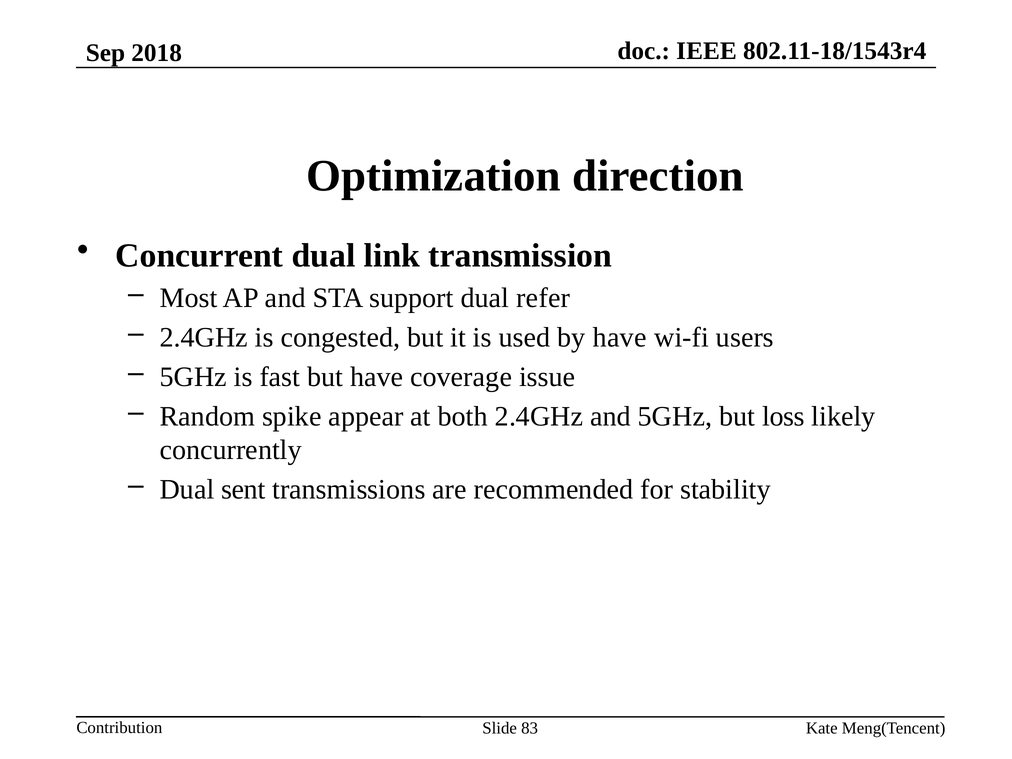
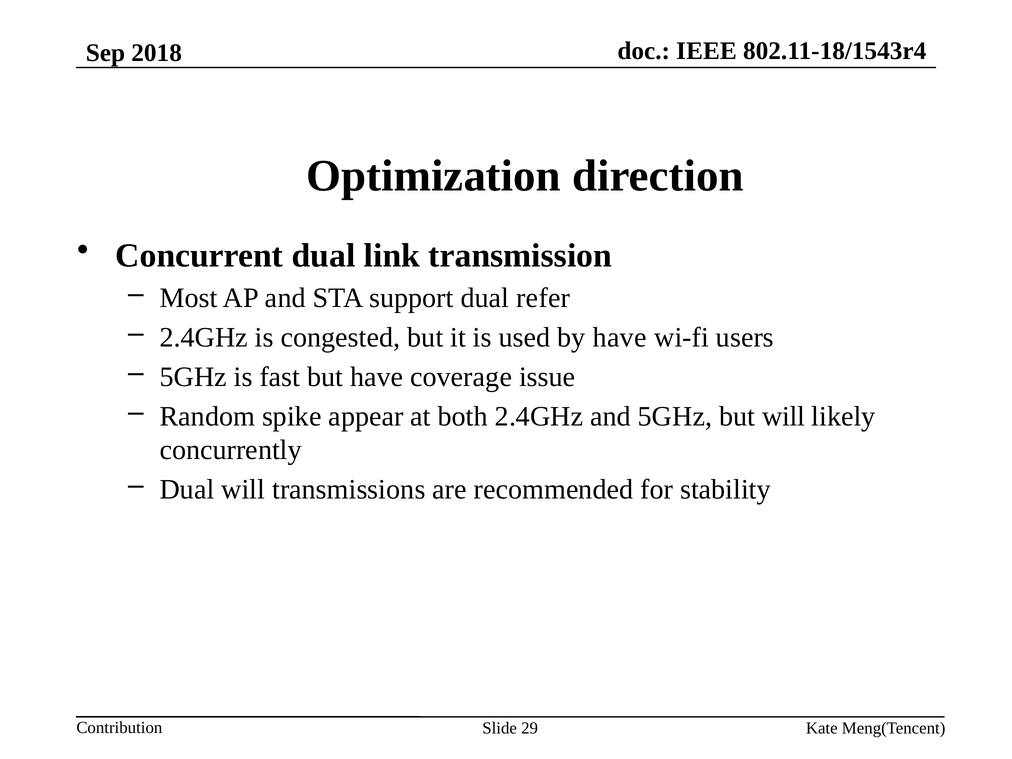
but loss: loss -> will
Dual sent: sent -> will
83: 83 -> 29
